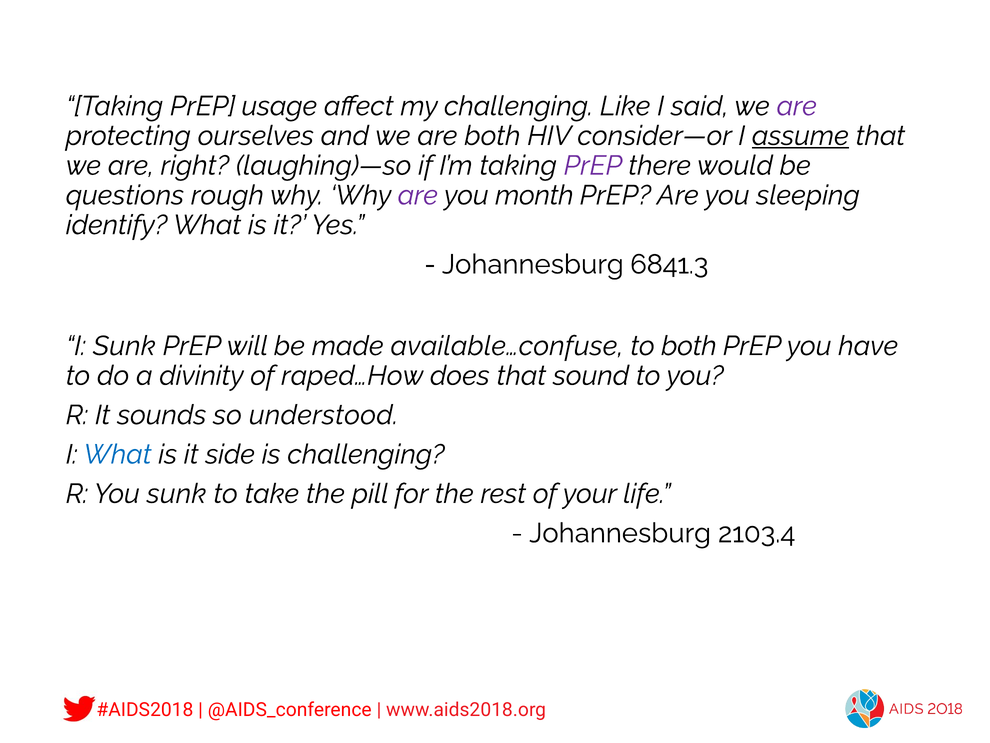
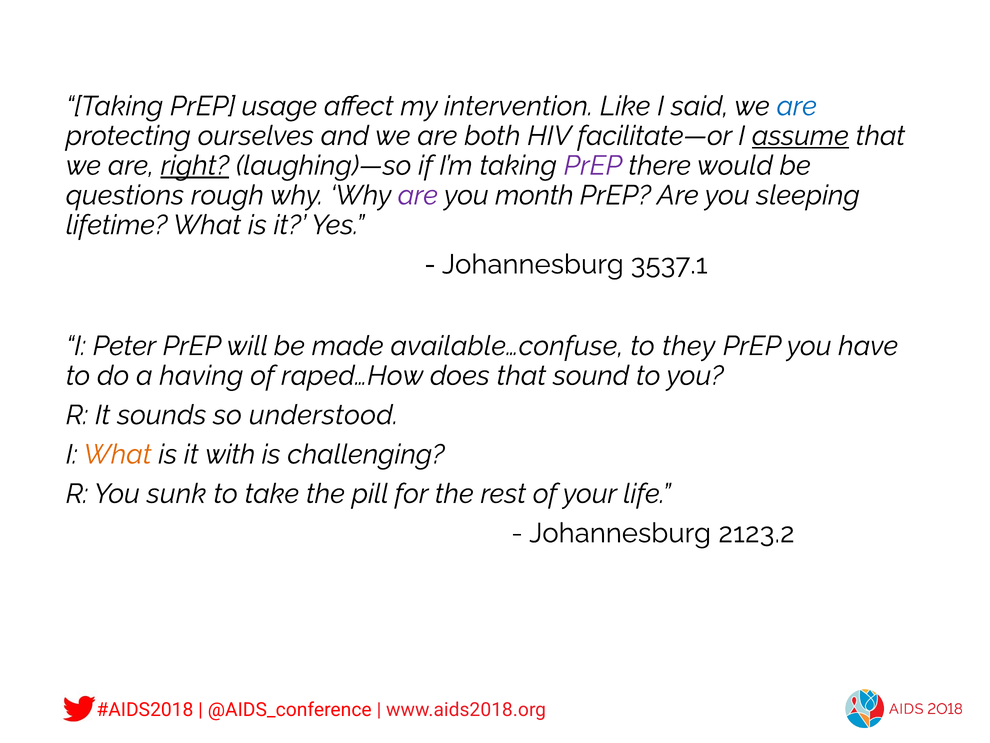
my challenging: challenging -> intervention
are at (797, 106) colour: purple -> blue
consider—or: consider—or -> facilitate—or
right underline: none -> present
identify: identify -> lifetime
6841.3: 6841.3 -> 3537.1
I Sunk: Sunk -> Peter
to both: both -> they
divinity: divinity -> having
What at (118, 454) colour: blue -> orange
side: side -> with
2103.4: 2103.4 -> 2123.2
